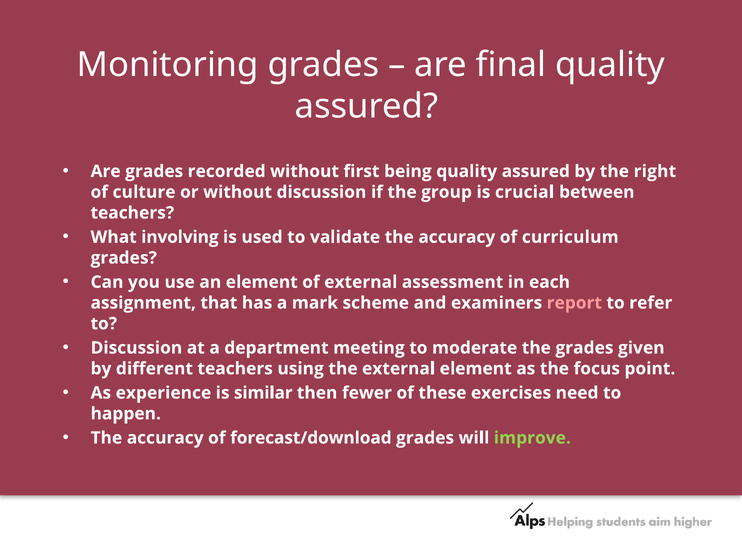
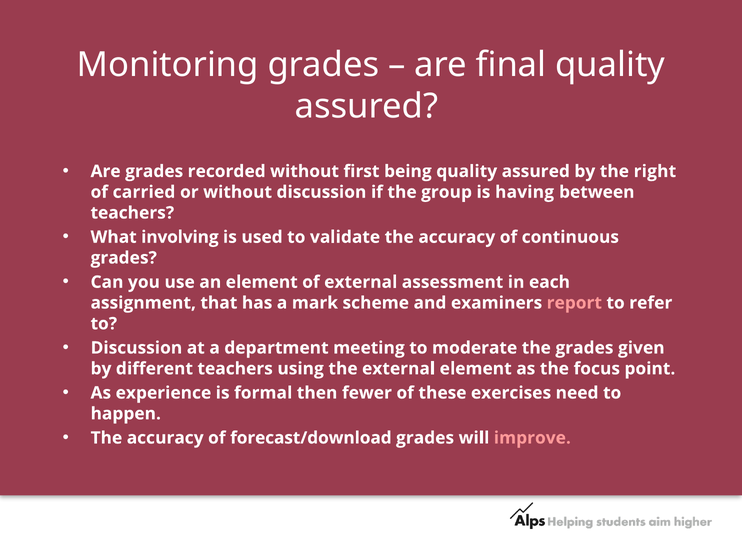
culture: culture -> carried
crucial: crucial -> having
curriculum: curriculum -> continuous
similar: similar -> formal
improve colour: light green -> pink
